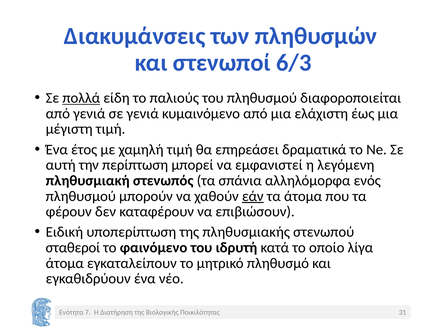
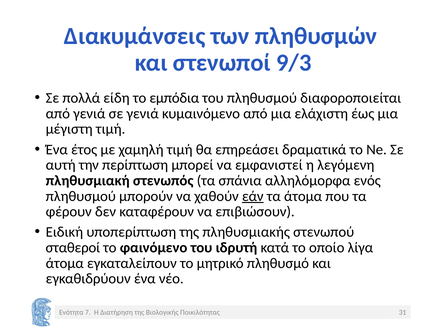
6/3: 6/3 -> 9/3
πολλά underline: present -> none
παλιούς: παλιούς -> εμπόδια
